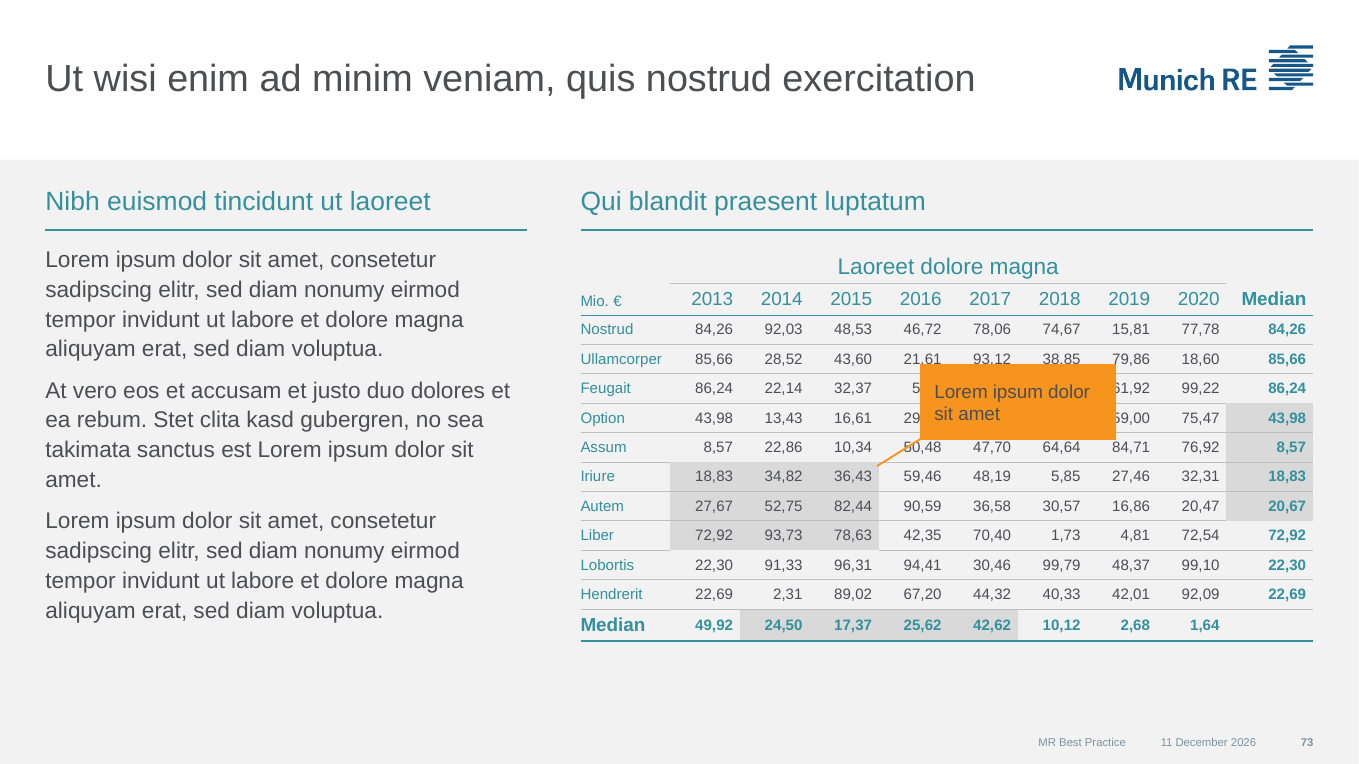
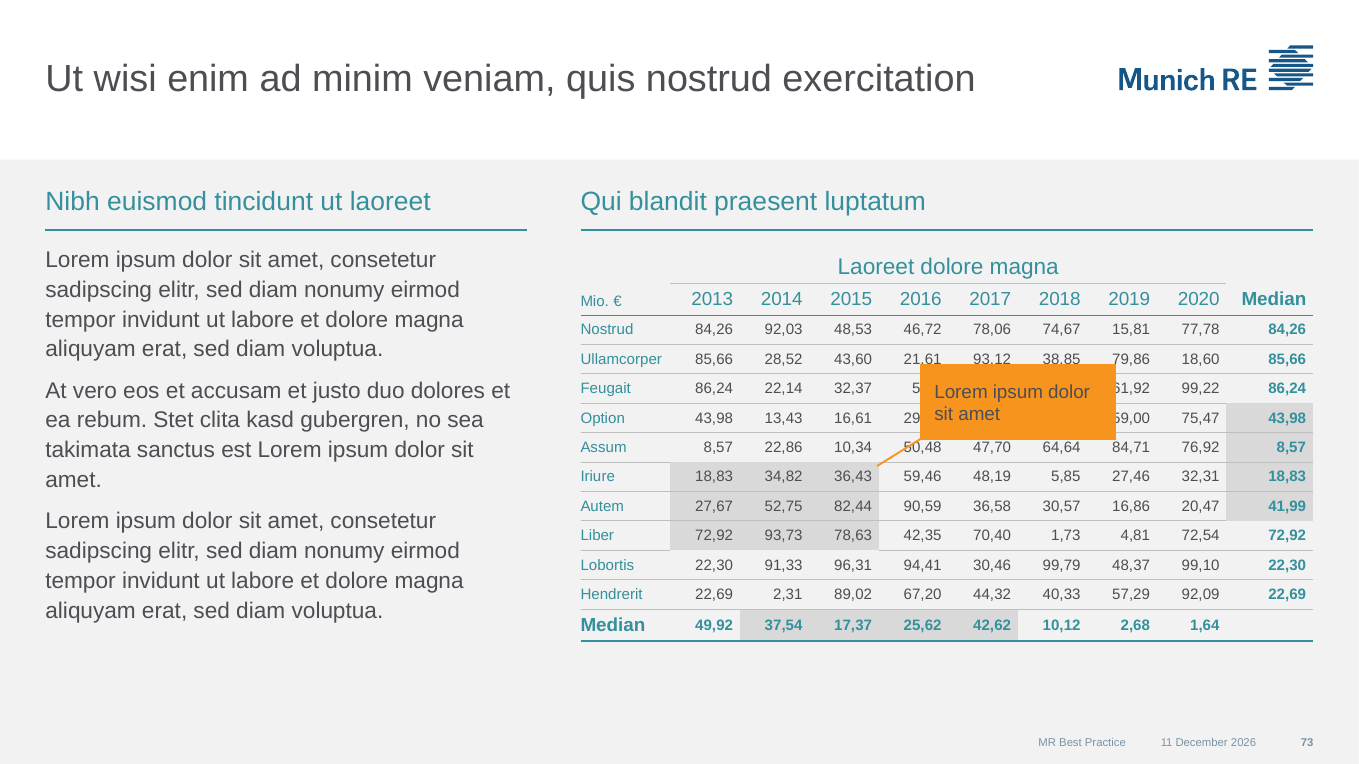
20,67: 20,67 -> 41,99
42,01: 42,01 -> 57,29
24,50: 24,50 -> 37,54
